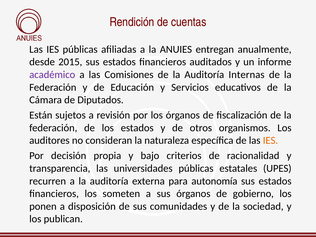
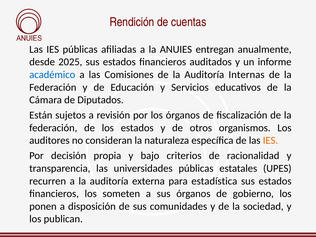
2015: 2015 -> 2025
académico colour: purple -> blue
autonomía: autonomía -> estadística
